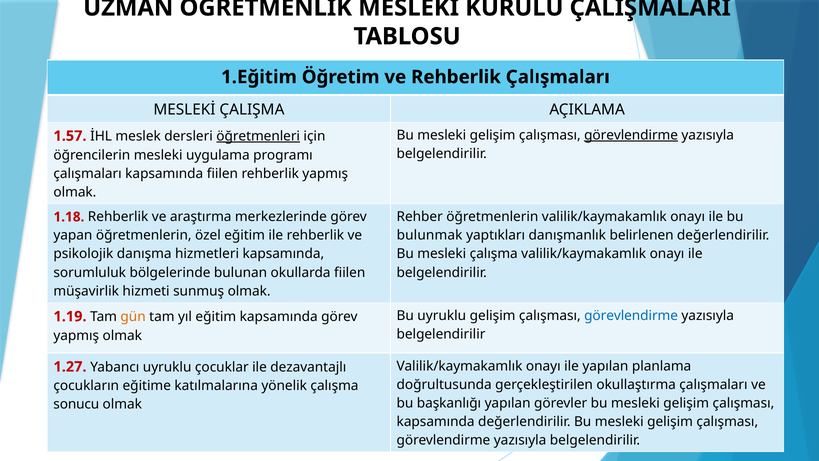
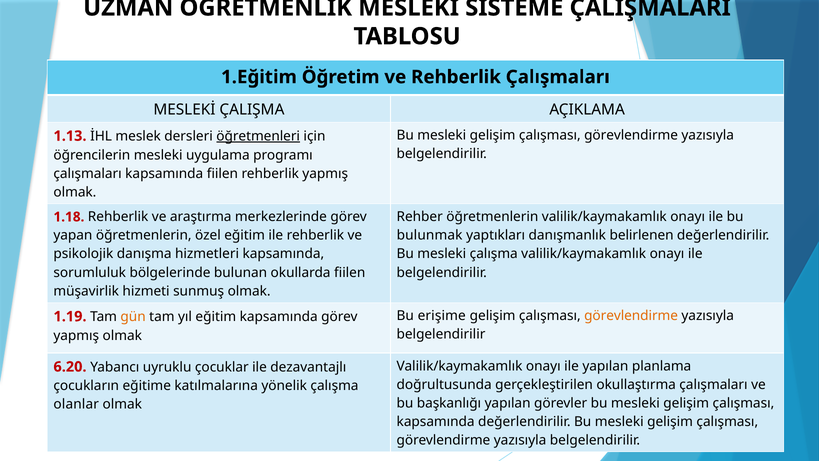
KURULU: KURULU -> SISTEME
görevlendirme at (631, 135) underline: present -> none
1.57: 1.57 -> 1.13
Bu uyruklu: uyruklu -> erişime
görevlendirme at (631, 316) colour: blue -> orange
1.27: 1.27 -> 6.20
sonucu: sonucu -> olanlar
